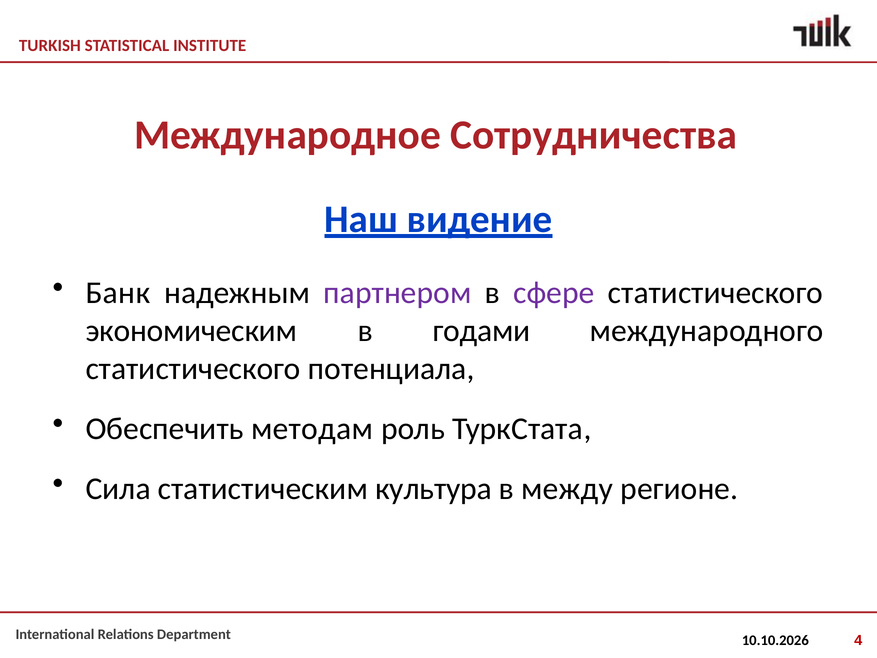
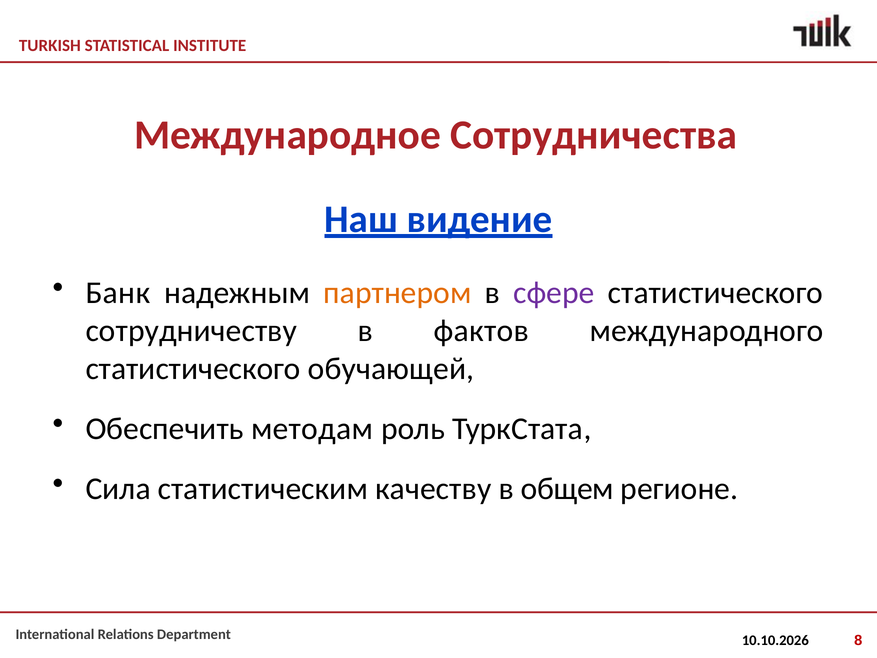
партнером colour: purple -> orange
экономическим: экономическим -> сотрудничеству
годами: годами -> фактов
потенциала: потенциала -> обучающей
культура: культура -> качеству
между: между -> общем
4: 4 -> 8
